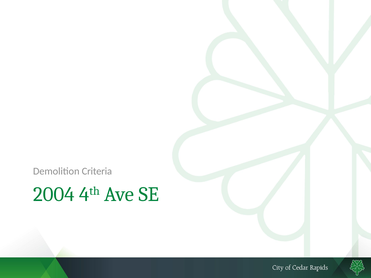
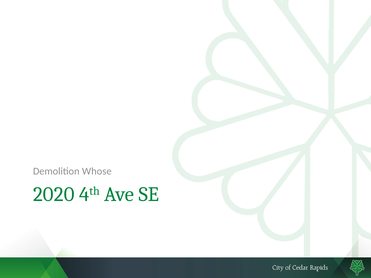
Criteria: Criteria -> Whose
2004: 2004 -> 2020
